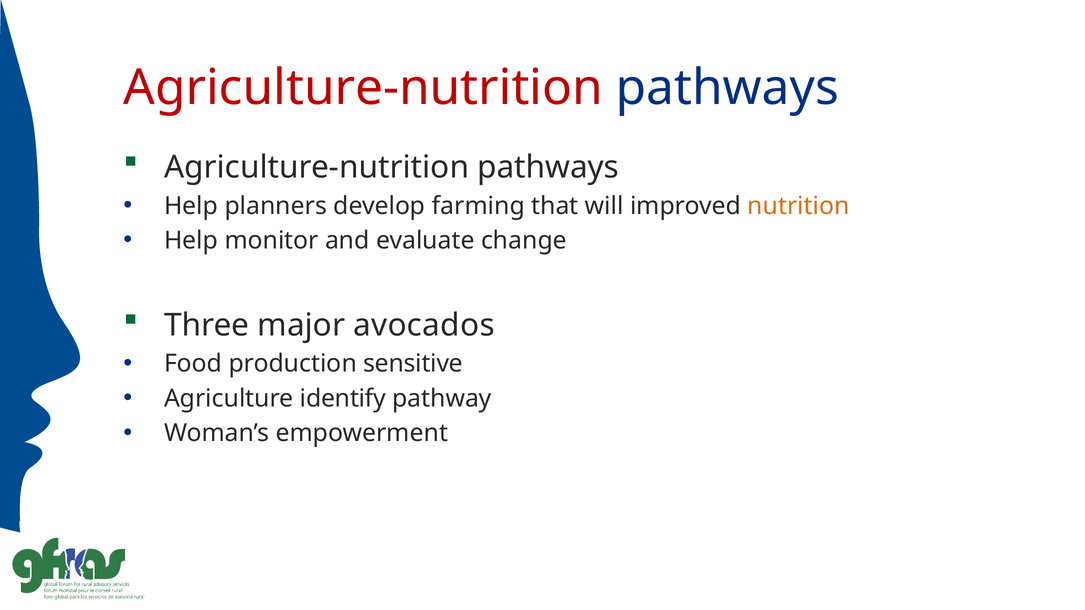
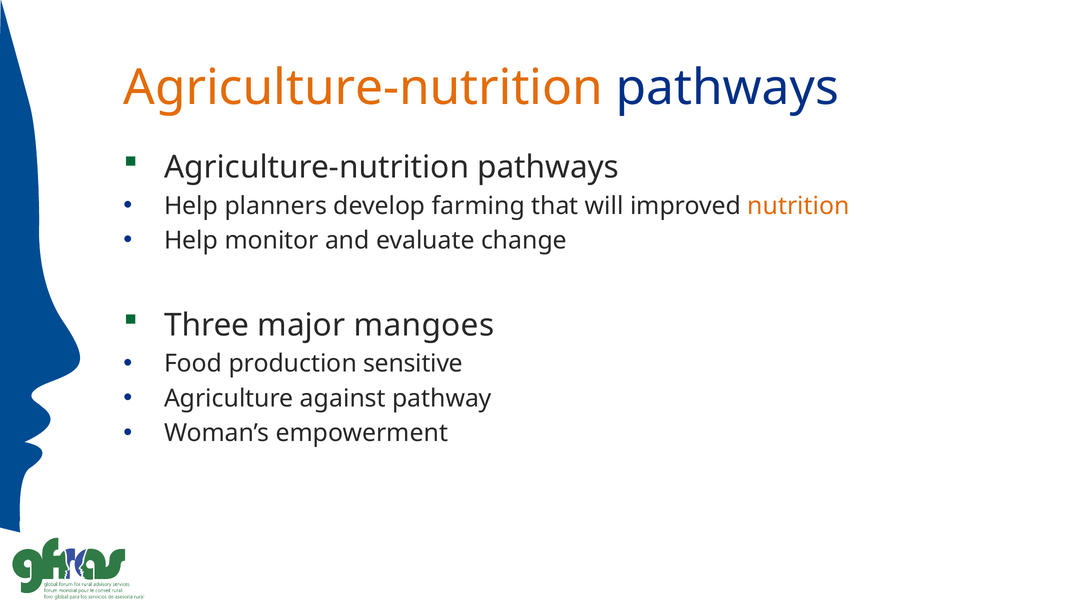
Agriculture-nutrition at (363, 88) colour: red -> orange
avocados: avocados -> mangoes
identify: identify -> against
